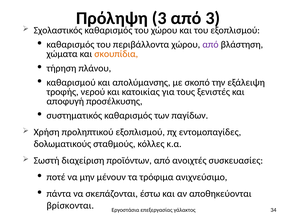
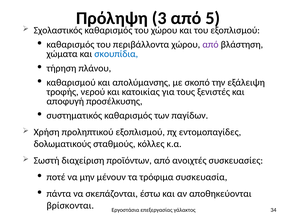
από 3: 3 -> 5
σκουπίδια colour: orange -> blue
ανιχνεύσιμο: ανιχνεύσιμο -> συσκευασία
